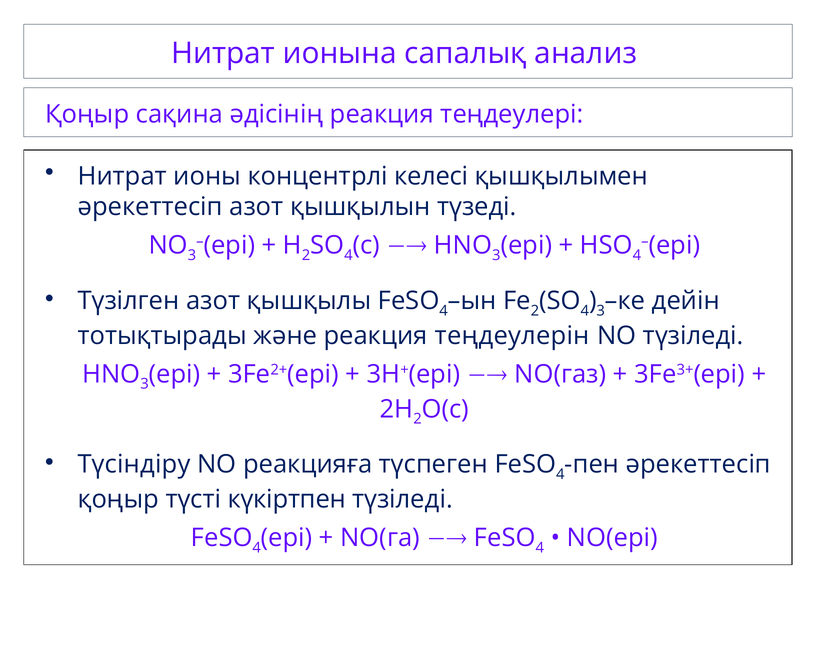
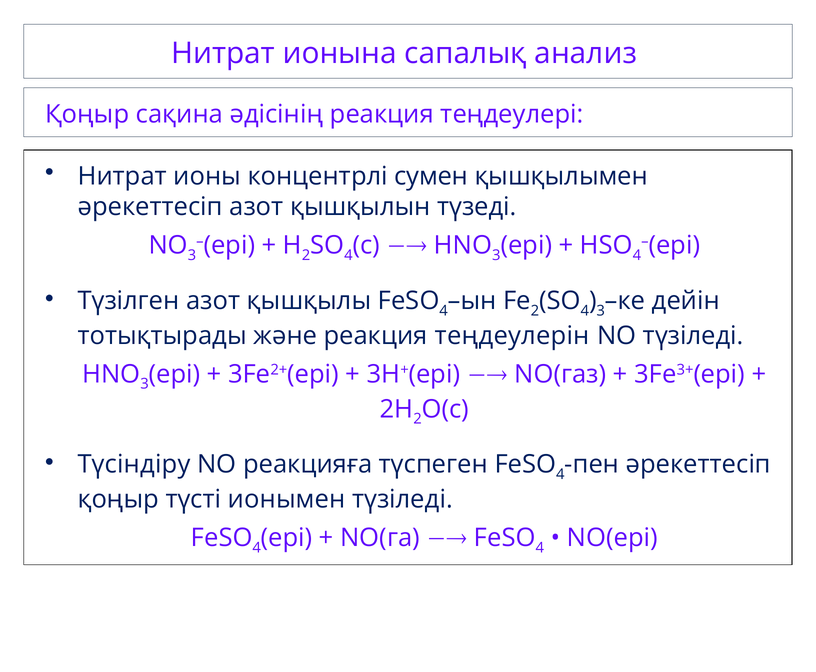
келесі: келесі -> сумен
күкіртпен: күкіртпен -> ионымен
